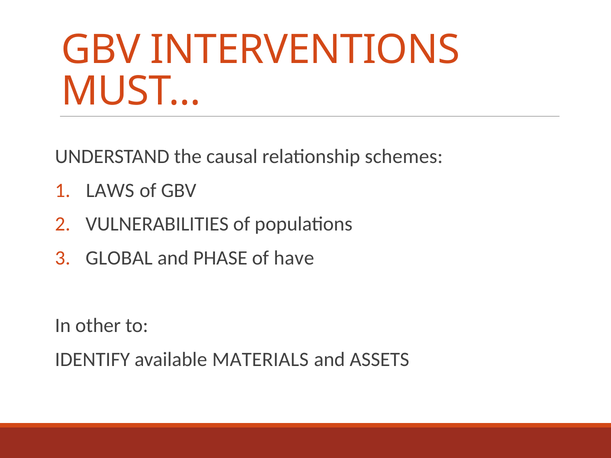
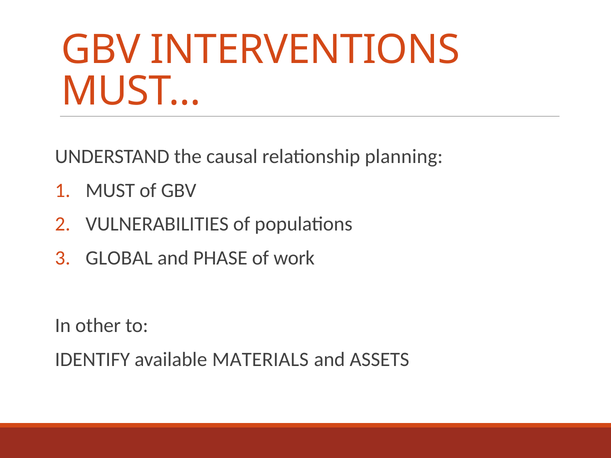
schemes: schemes -> planning
LAWS: LAWS -> MUST
have: have -> work
